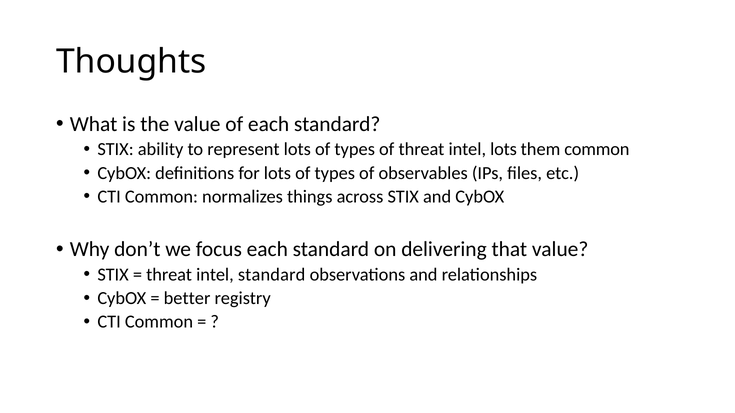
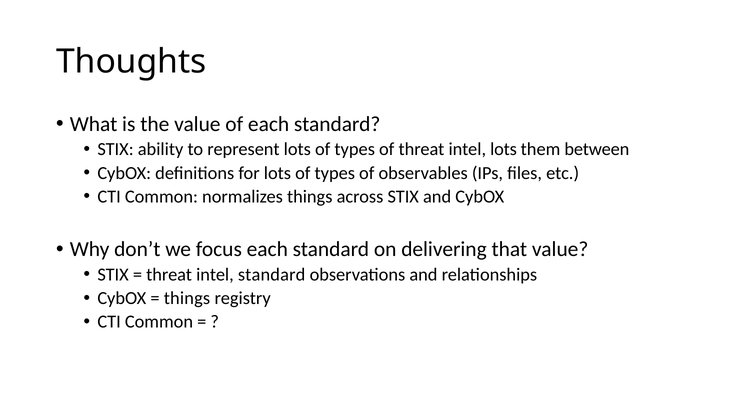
them common: common -> between
better at (187, 299): better -> things
